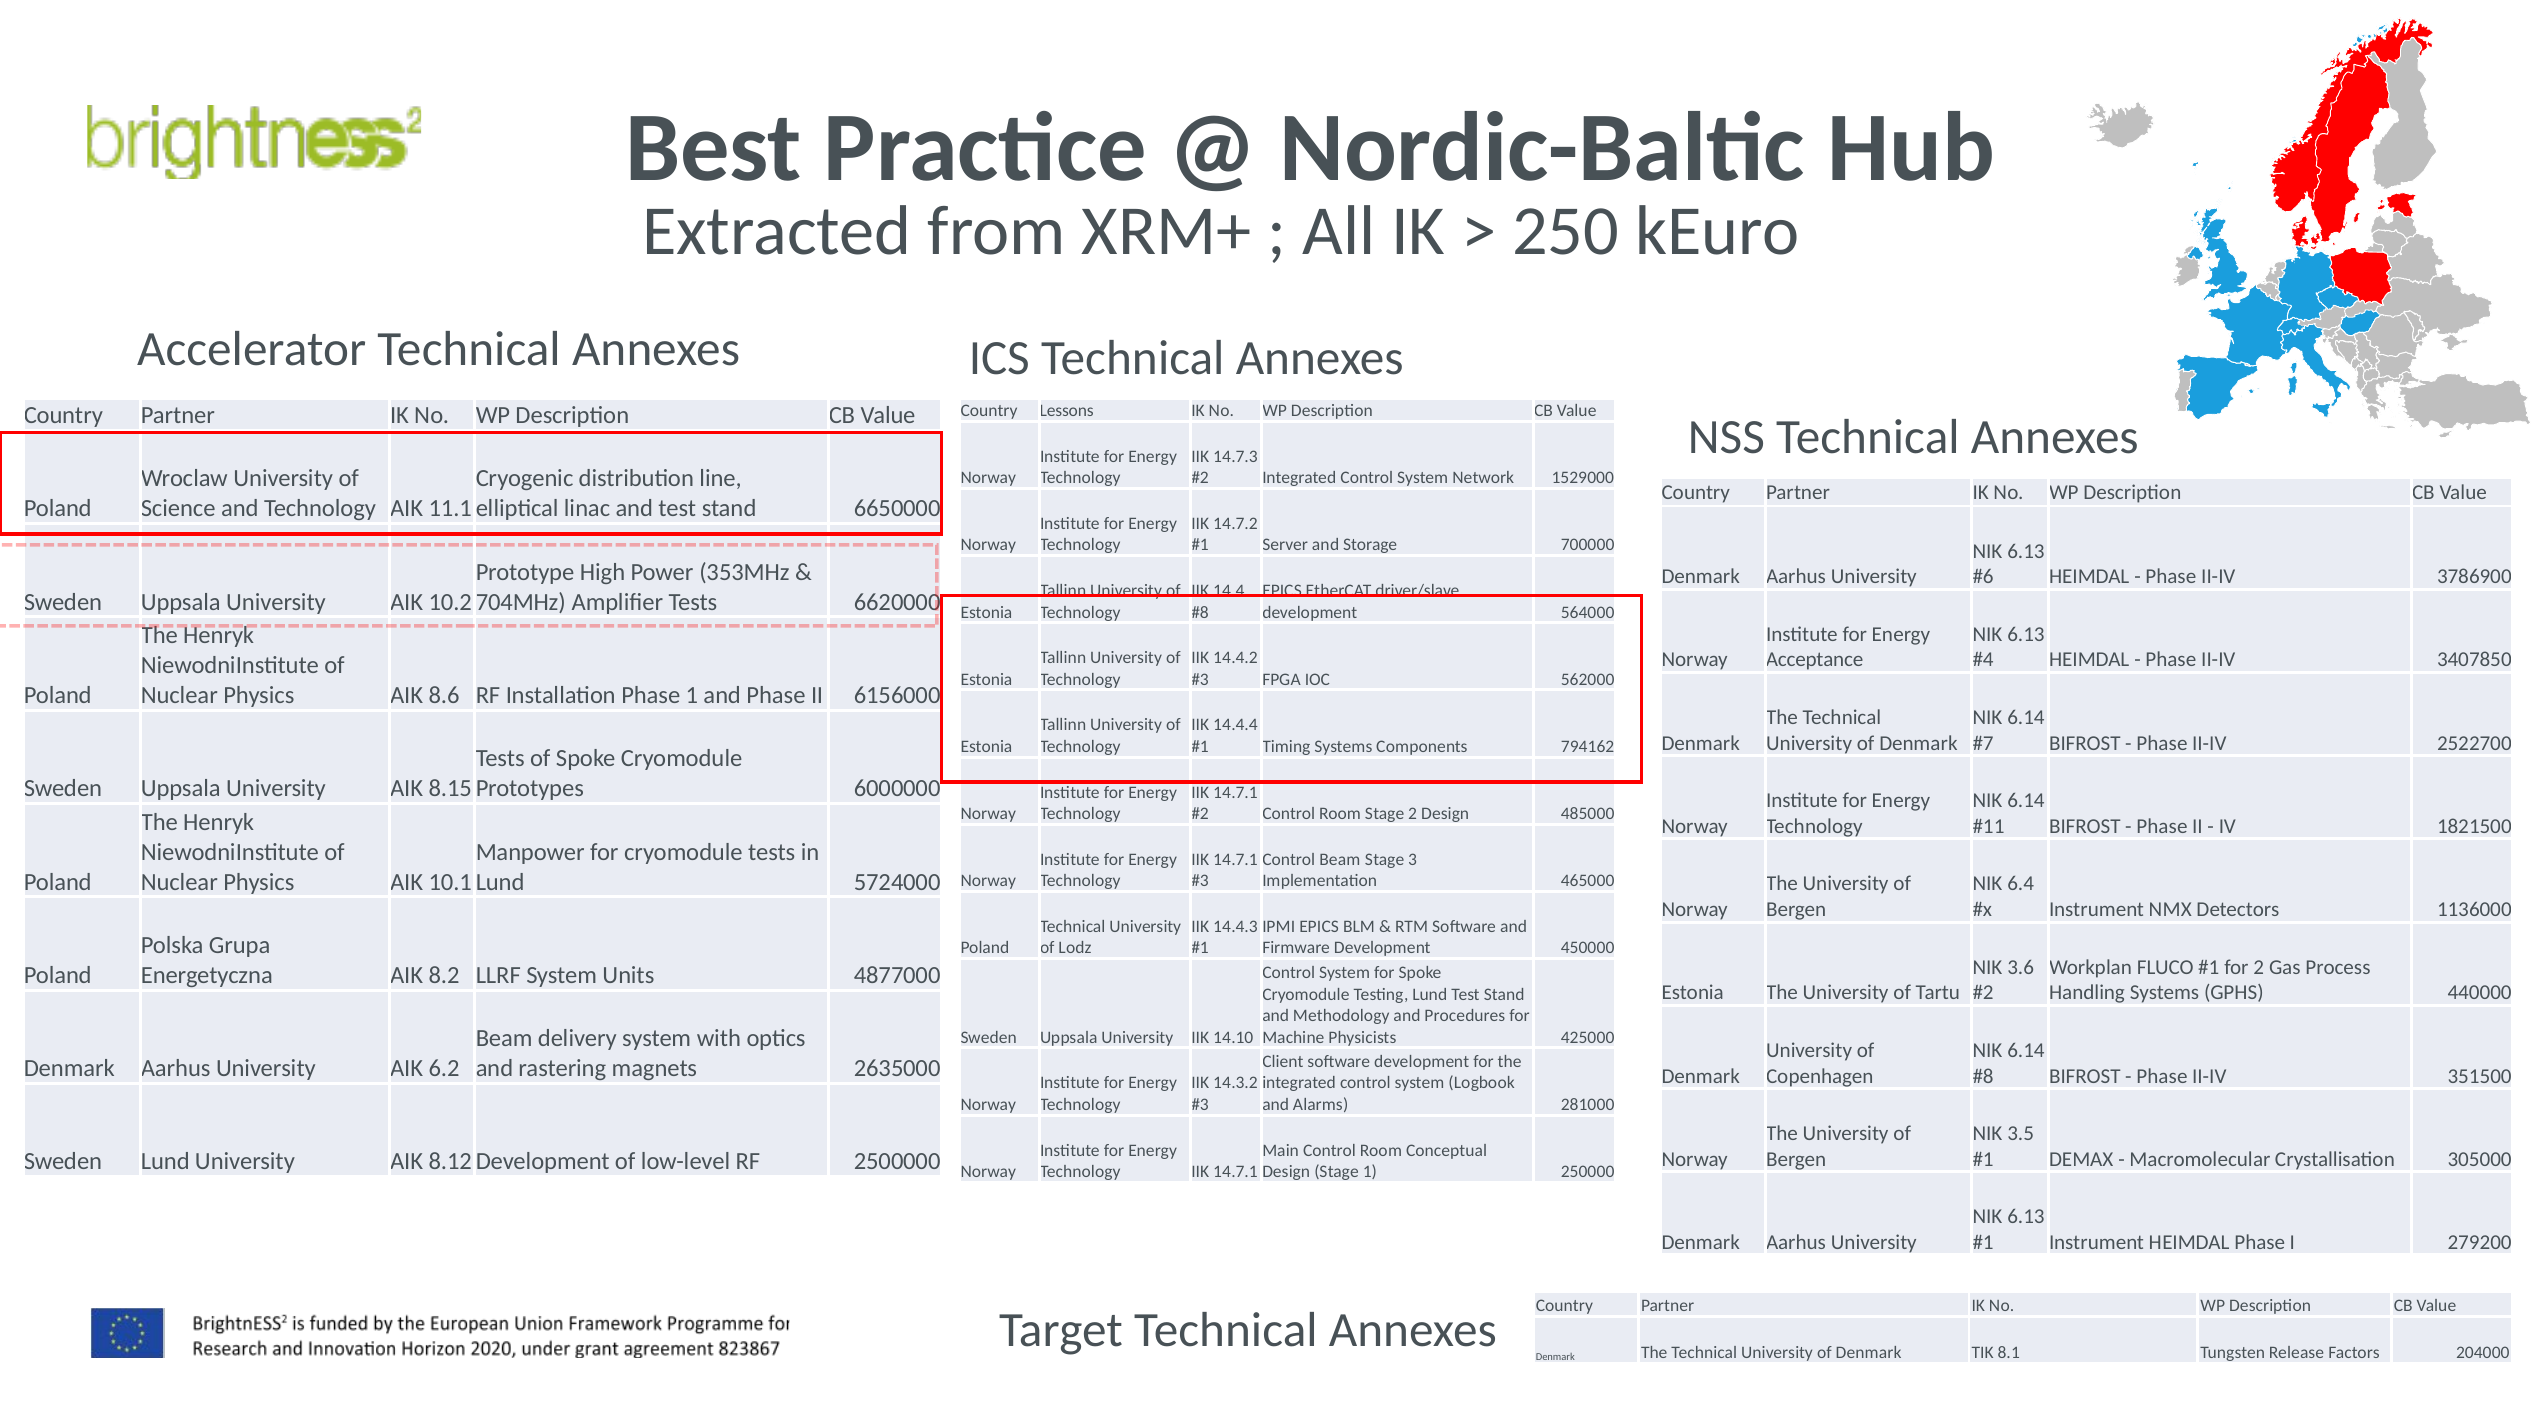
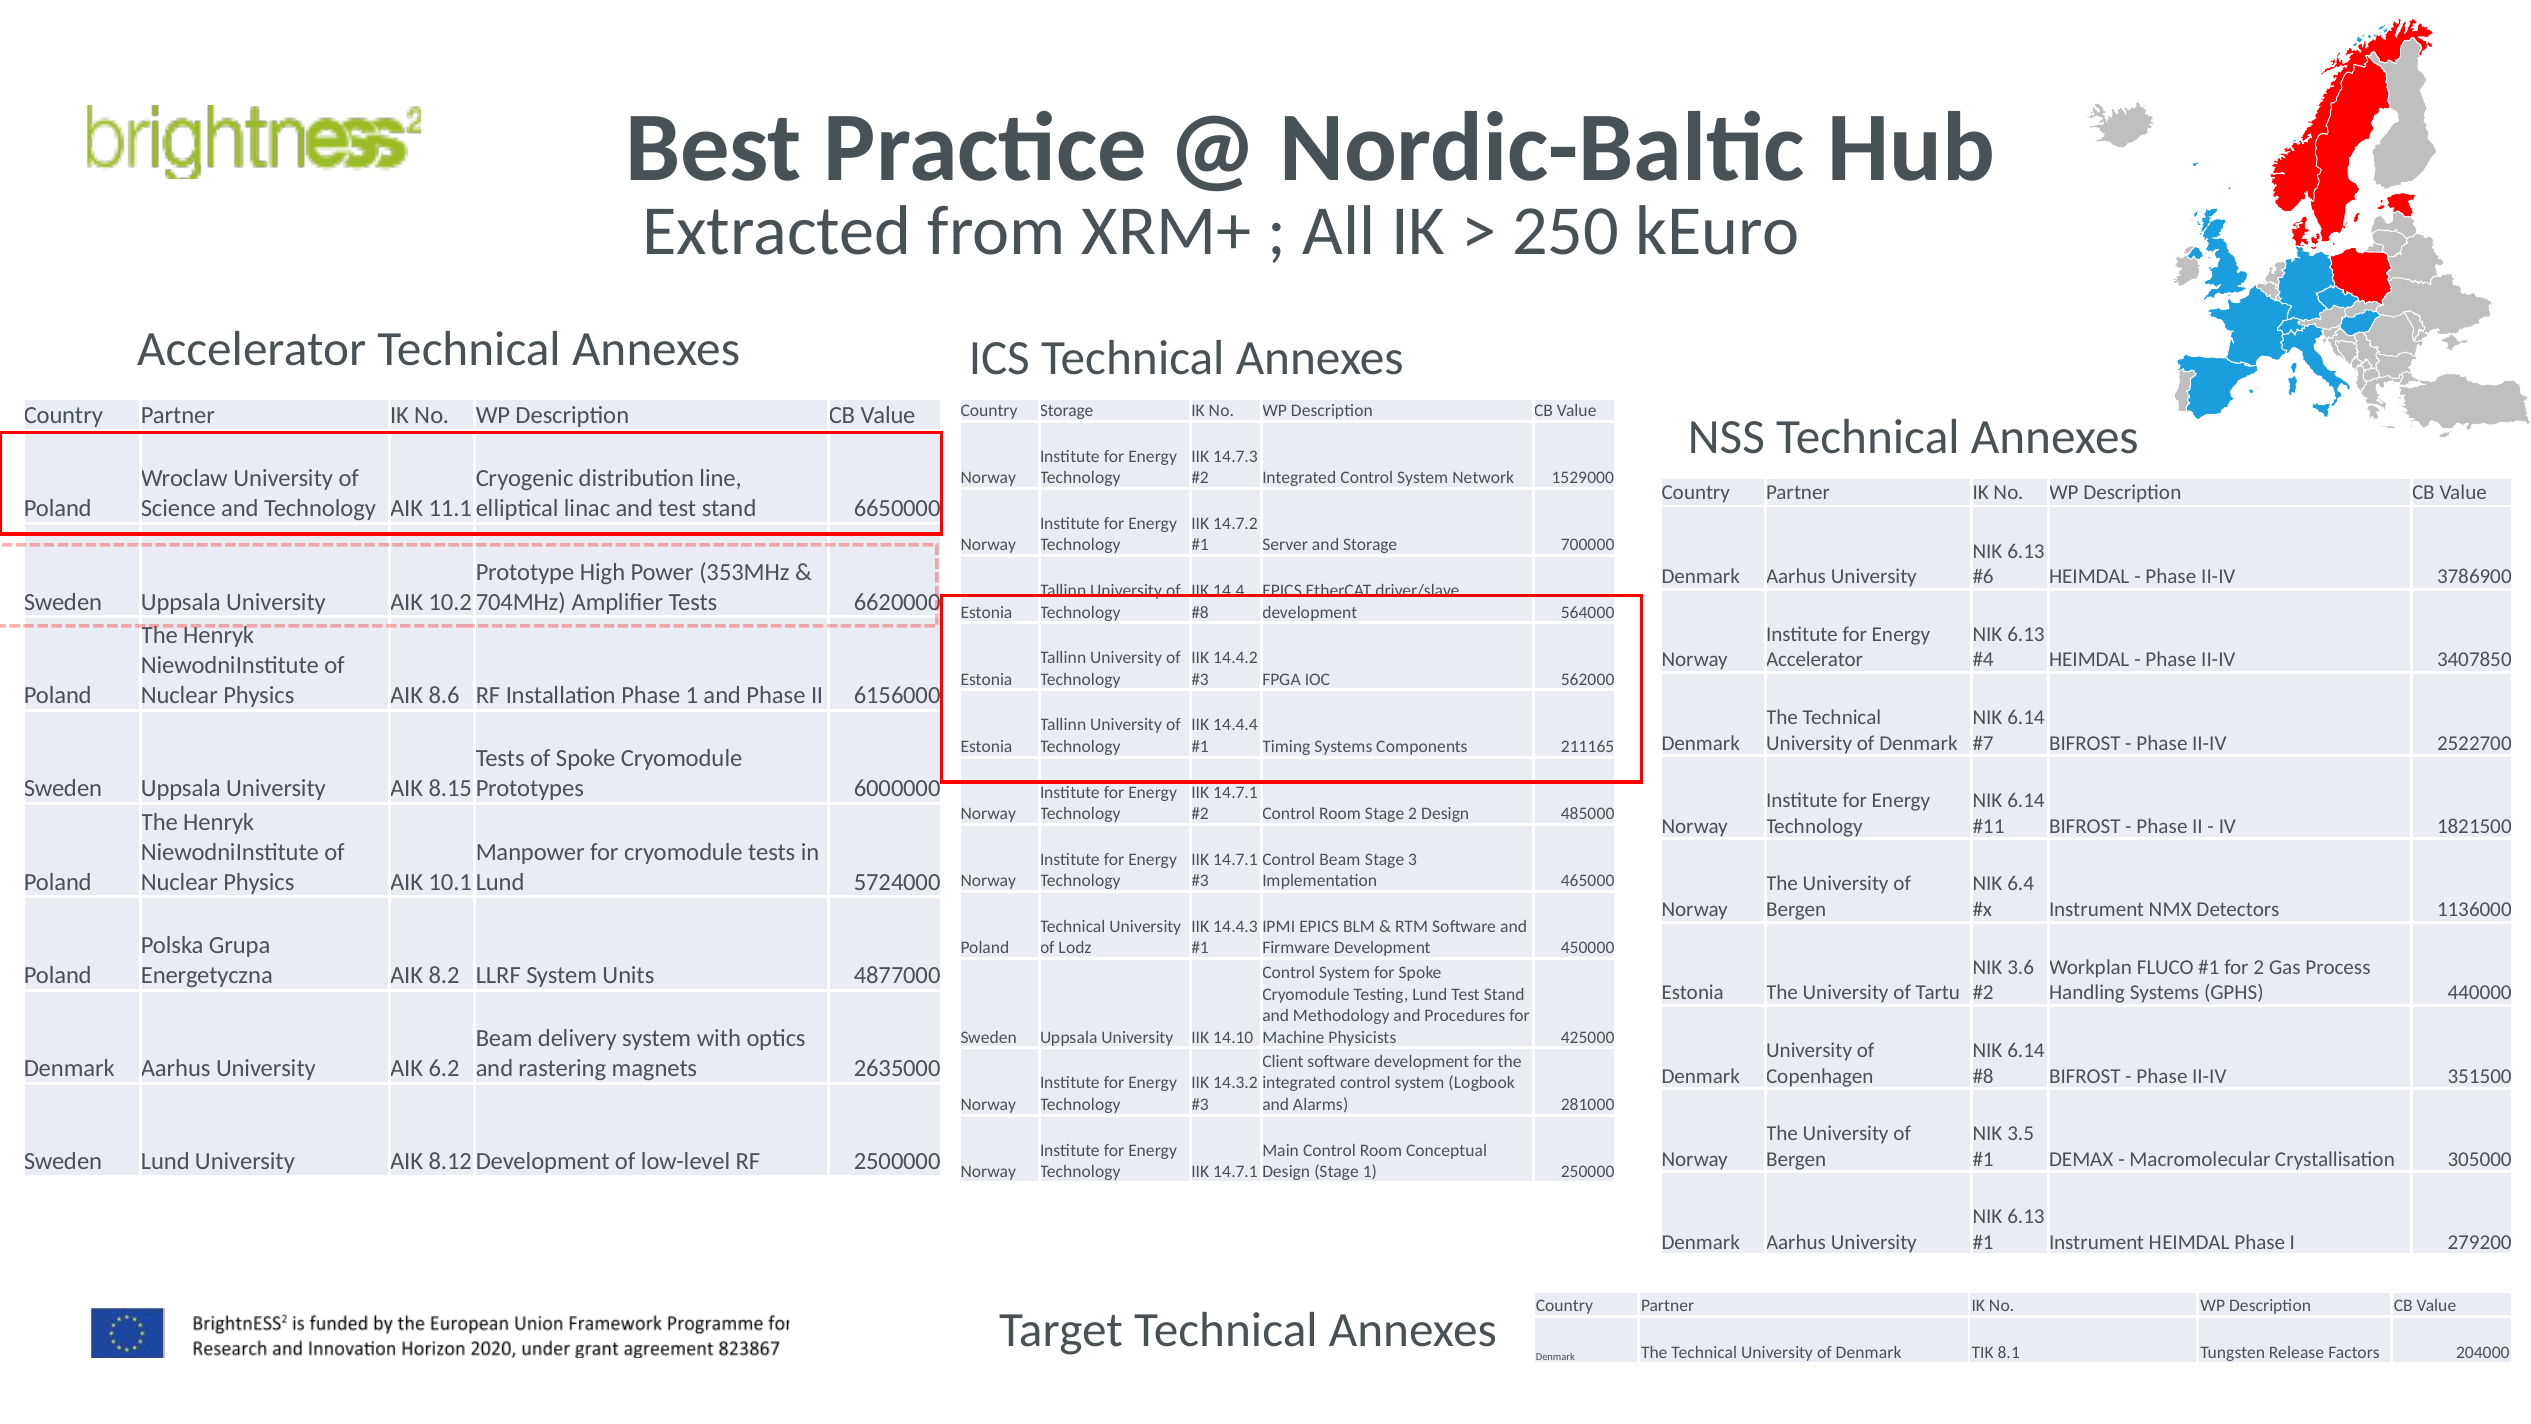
Country Lessons: Lessons -> Storage
Acceptance at (1815, 660): Acceptance -> Accelerator
794162: 794162 -> 211165
